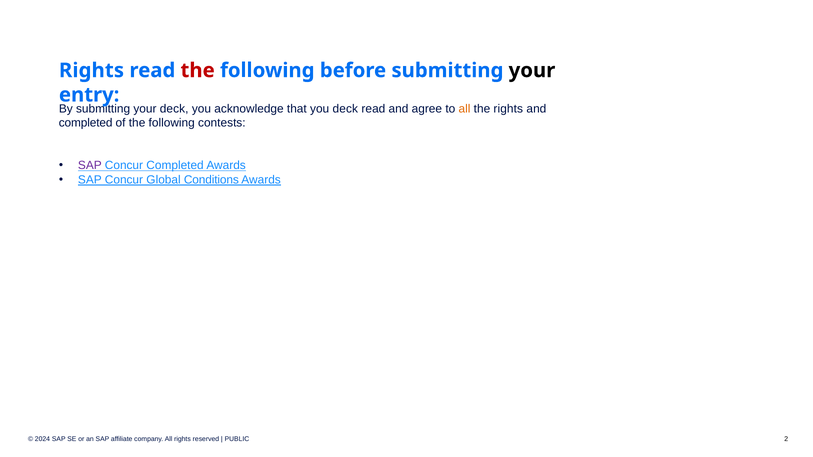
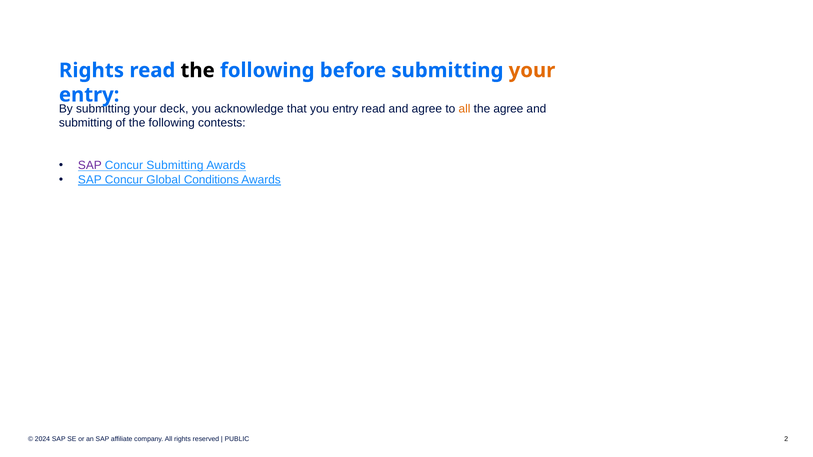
the at (198, 70) colour: red -> black
your at (532, 70) colour: black -> orange
you deck: deck -> entry
the rights: rights -> agree
completed at (86, 123): completed -> submitting
Concur Completed: Completed -> Submitting
